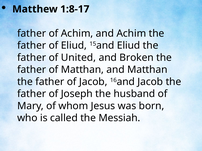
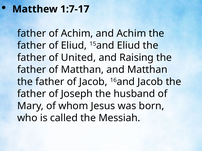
1:8-17: 1:8-17 -> 1:7-17
Broken: Broken -> Raising
